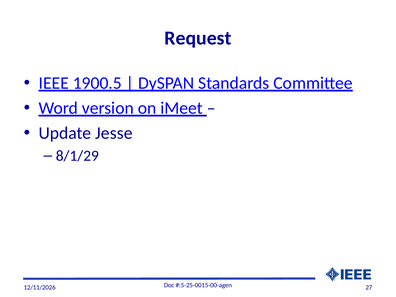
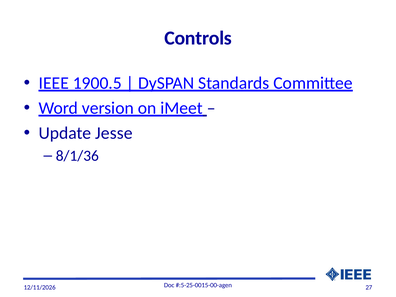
Request: Request -> Controls
8/1/29: 8/1/29 -> 8/1/36
